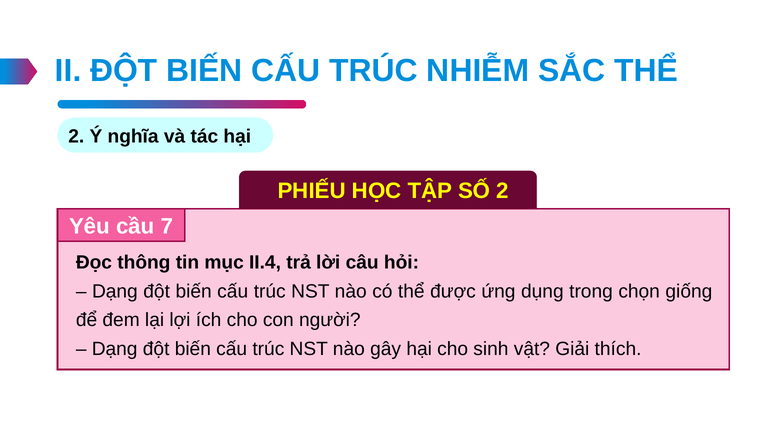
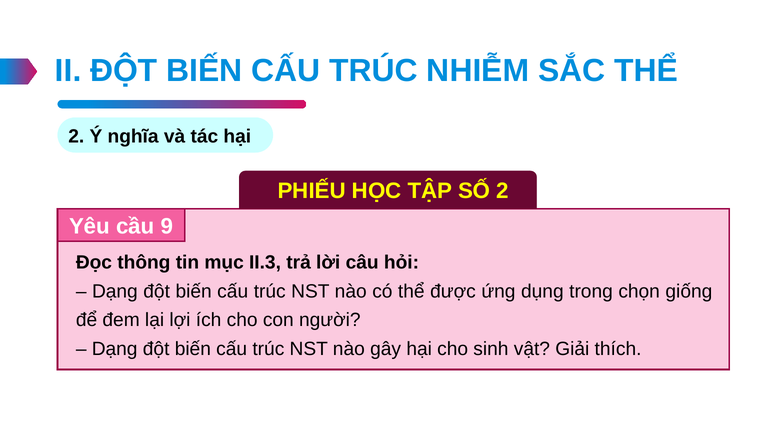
7: 7 -> 9
II.4: II.4 -> II.3
